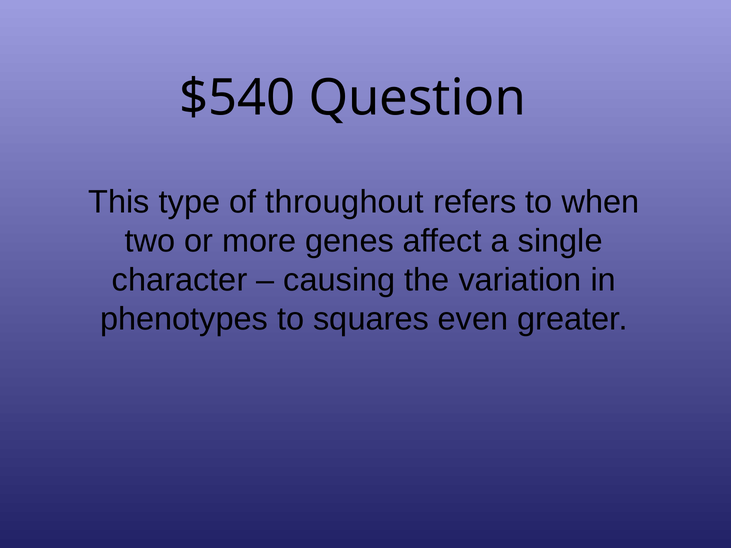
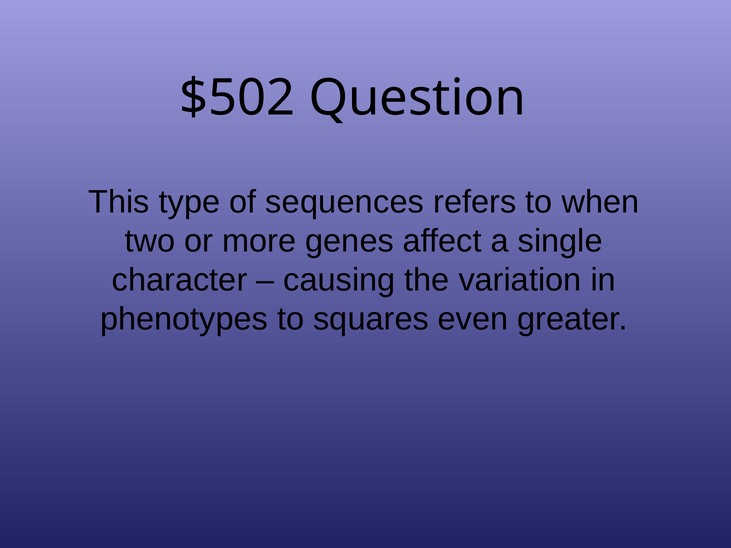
$540: $540 -> $502
throughout: throughout -> sequences
